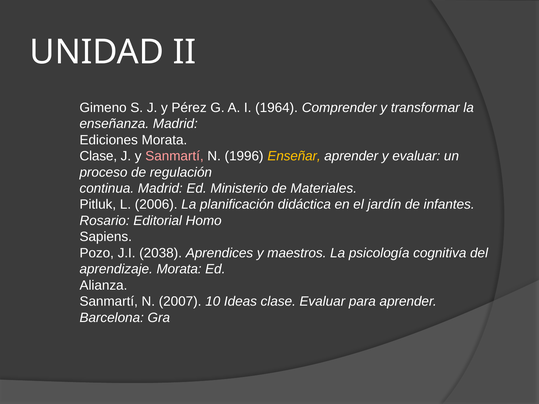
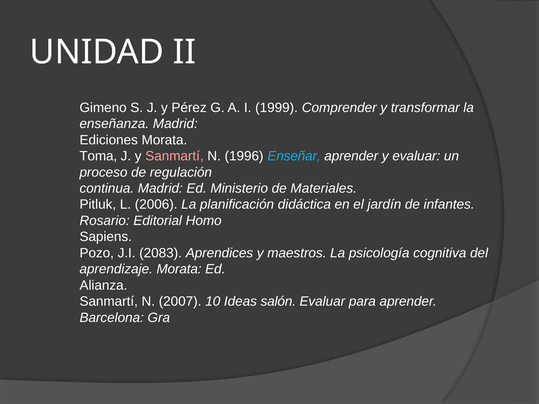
1964: 1964 -> 1999
Clase at (98, 156): Clase -> Toma
Enseñar colour: yellow -> light blue
2038: 2038 -> 2083
Ideas clase: clase -> salón
